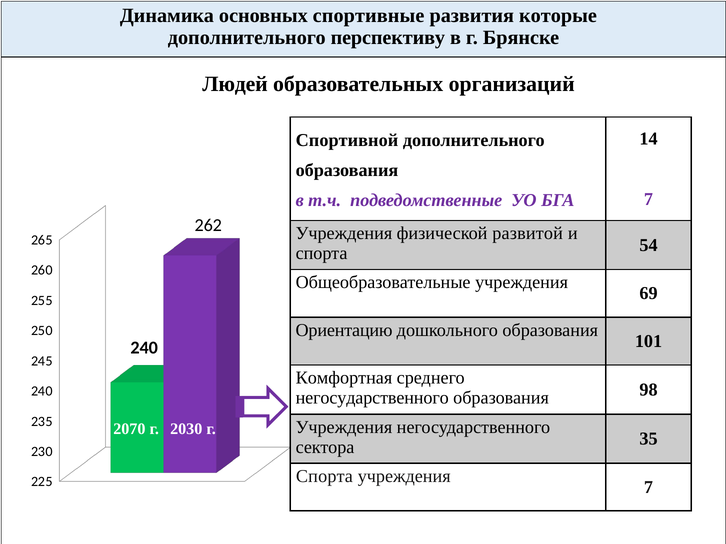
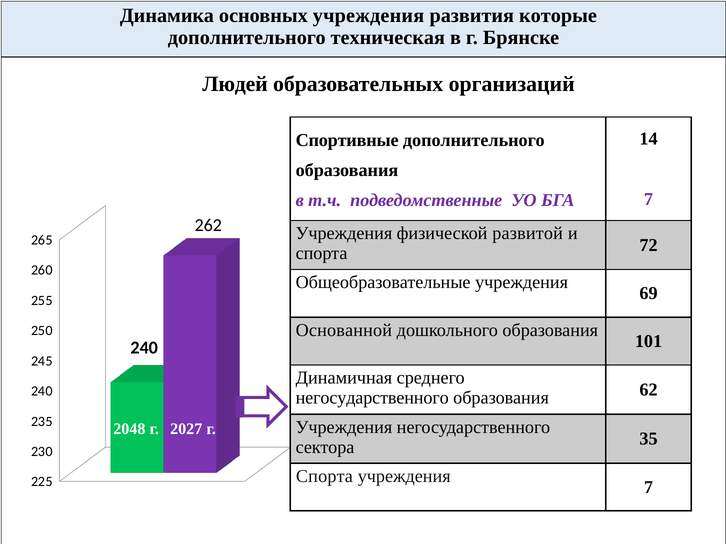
основных спортивные: спортивные -> учреждения
перспективу: перспективу -> техническая
Спортивной: Спортивной -> Спортивные
54: 54 -> 72
Ориентацию: Ориентацию -> Основанной
Комфортная: Комфортная -> Динамичная
98: 98 -> 62
2070: 2070 -> 2048
2030: 2030 -> 2027
